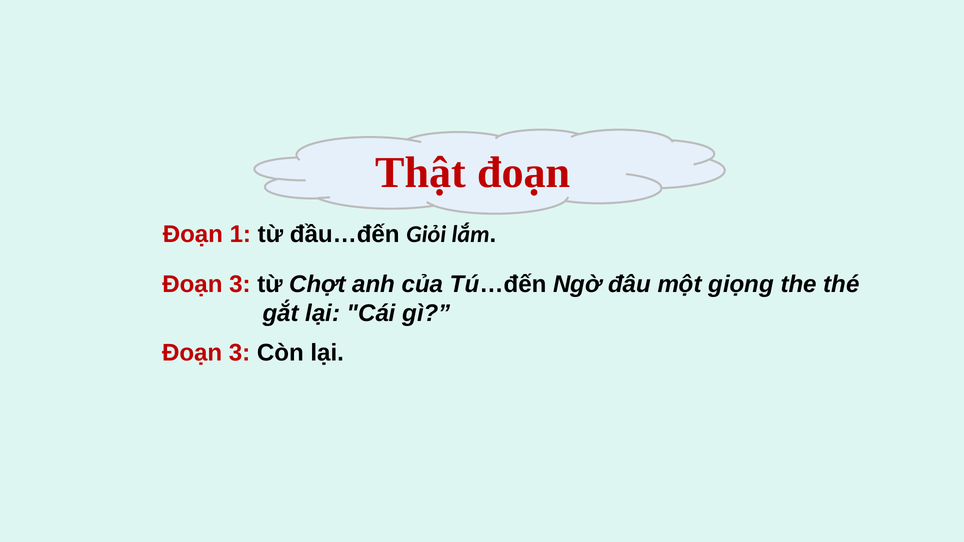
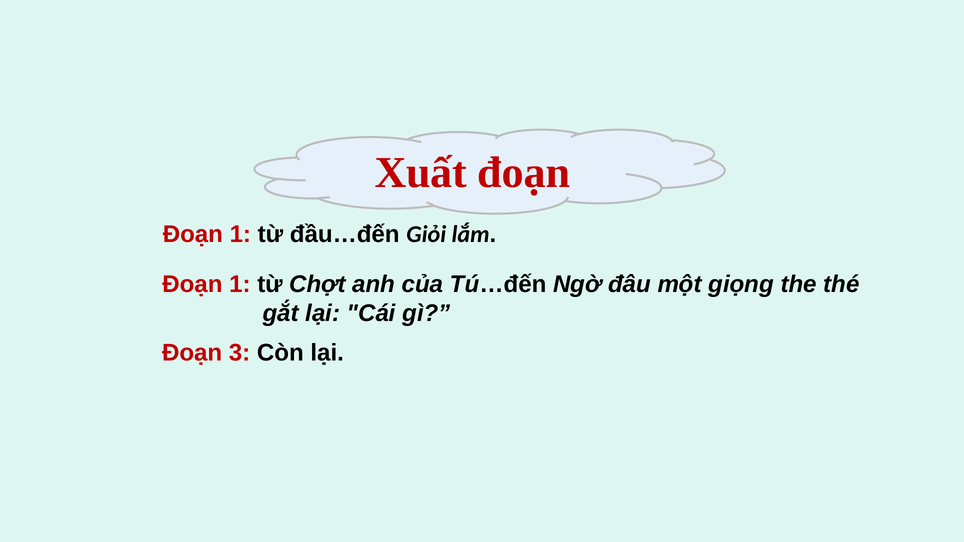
Thật: Thật -> Xuất
3 at (240, 284): 3 -> 1
